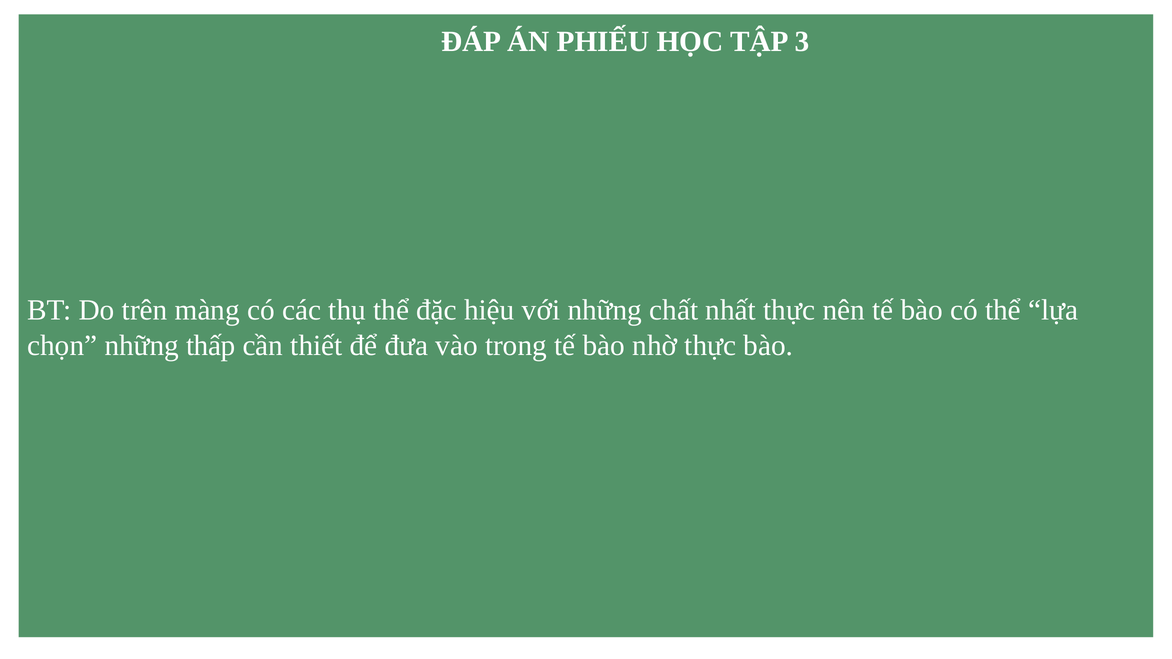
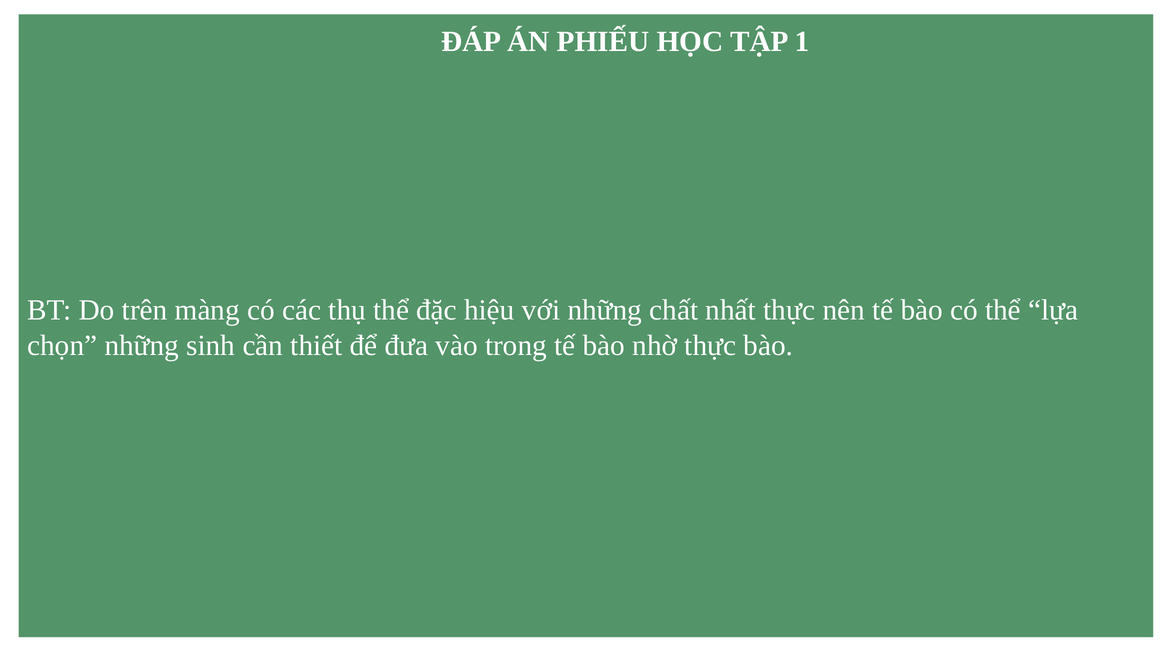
3: 3 -> 1
thấp: thấp -> sinh
